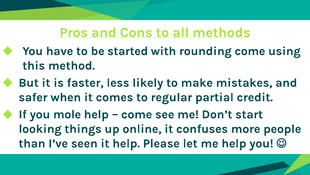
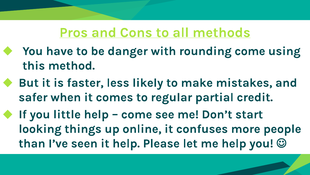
started: started -> danger
mole: mole -> little
